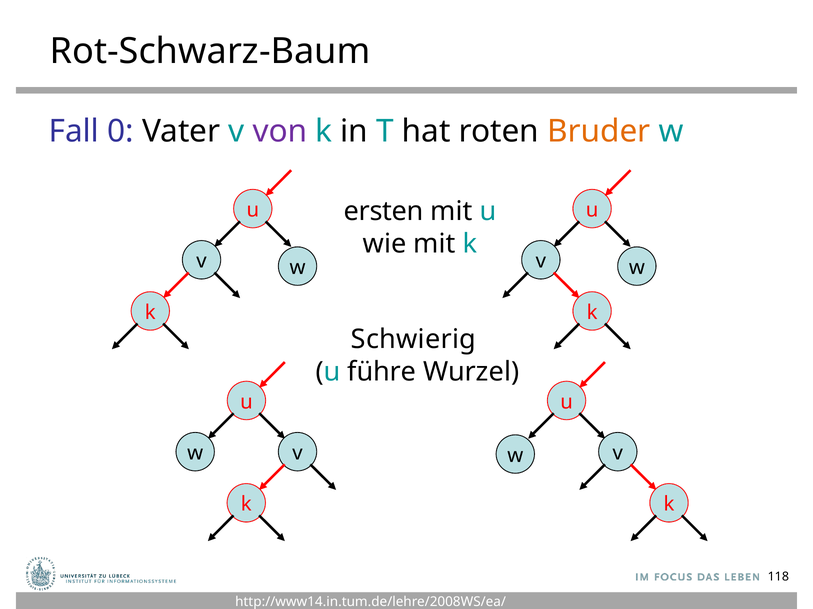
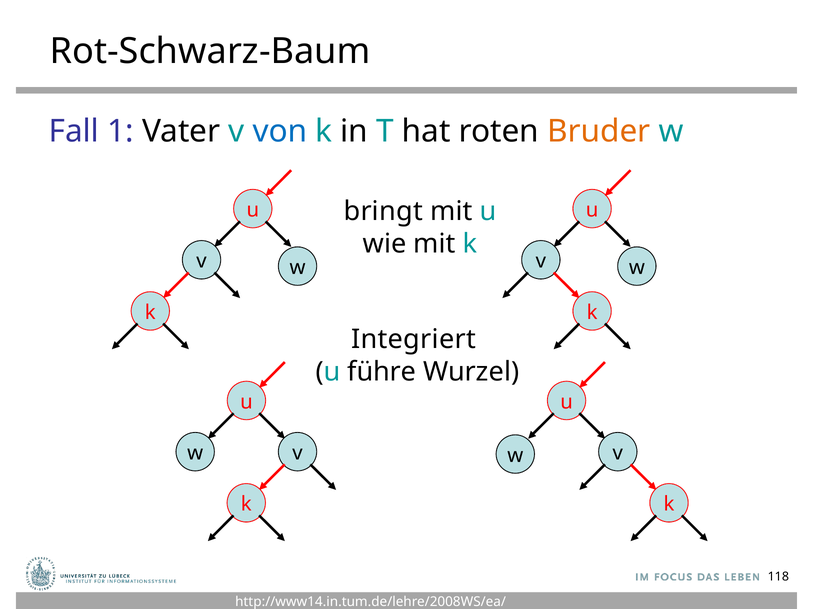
0: 0 -> 1
von colour: purple -> blue
ersten: ersten -> bringt
Schwierig: Schwierig -> Integriert
